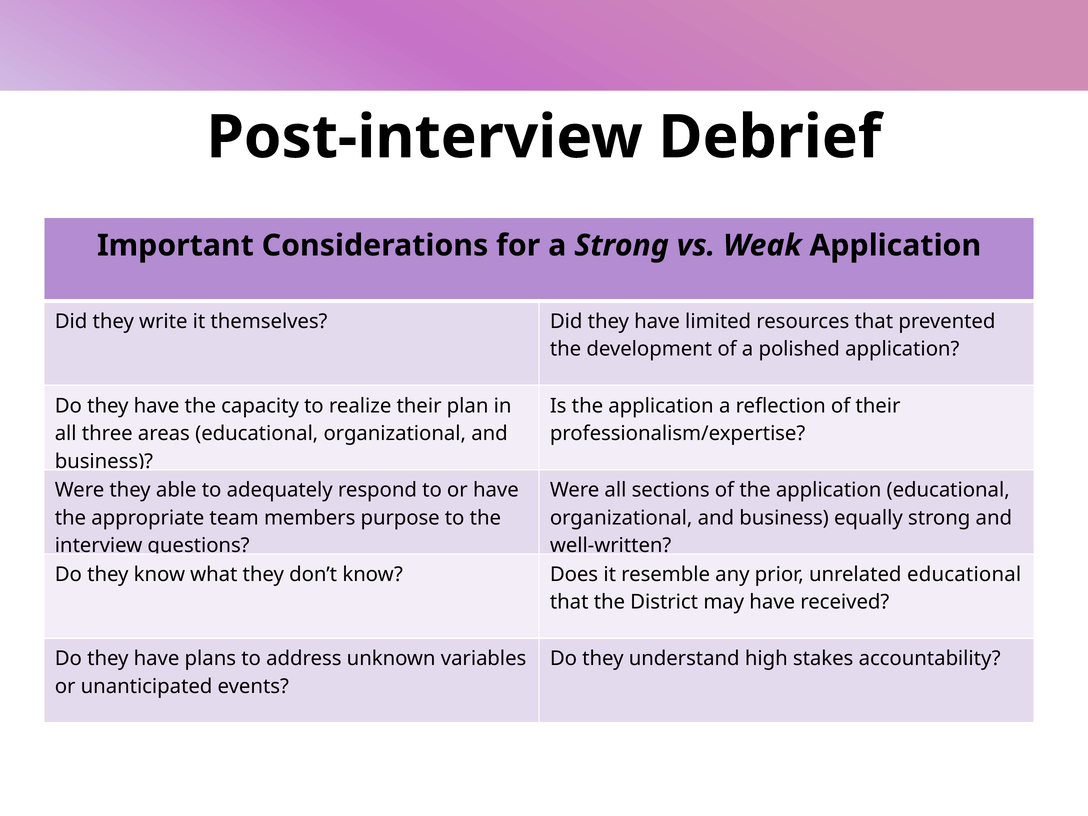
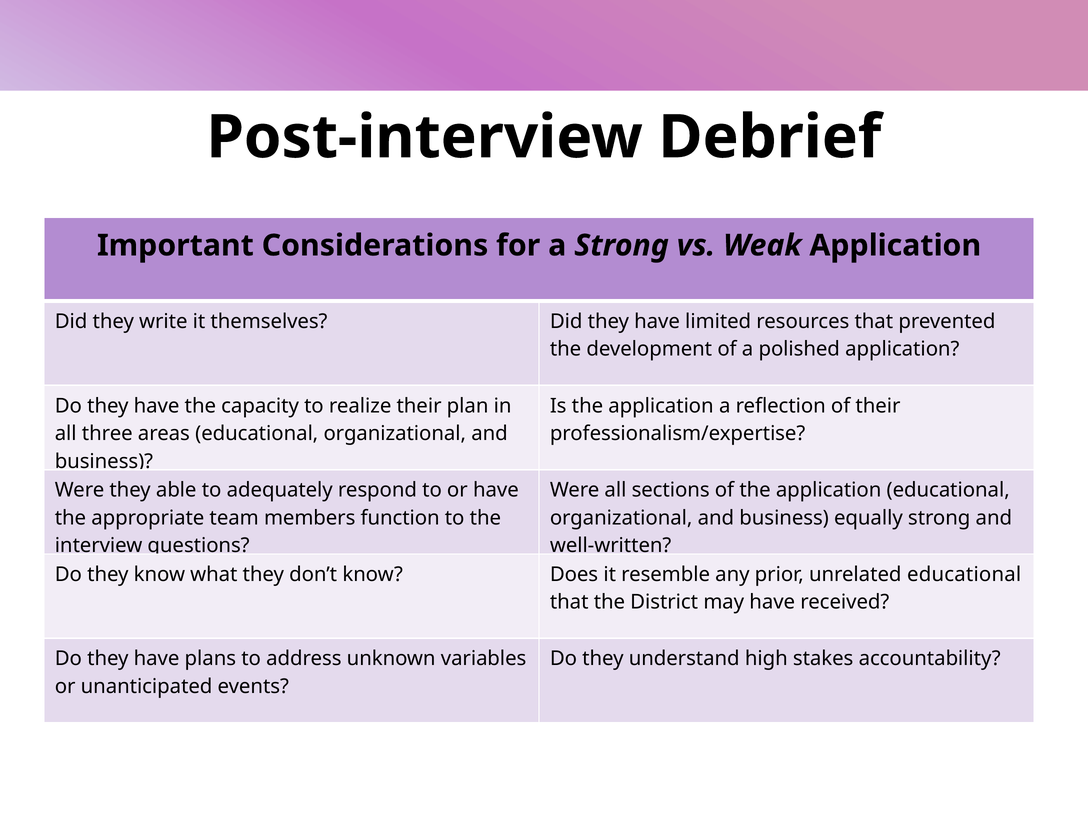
purpose: purpose -> function
